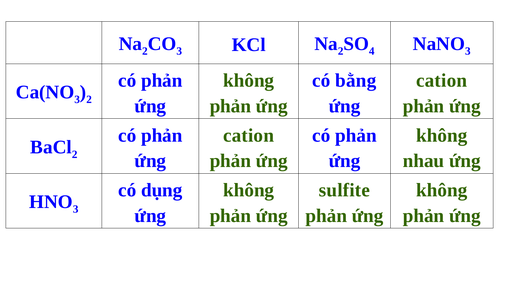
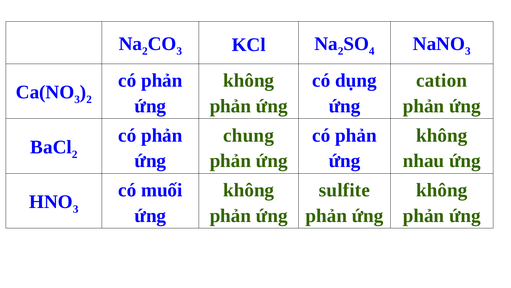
bằng: bằng -> dụng
cation at (249, 135): cation -> chung
dụng: dụng -> muối
